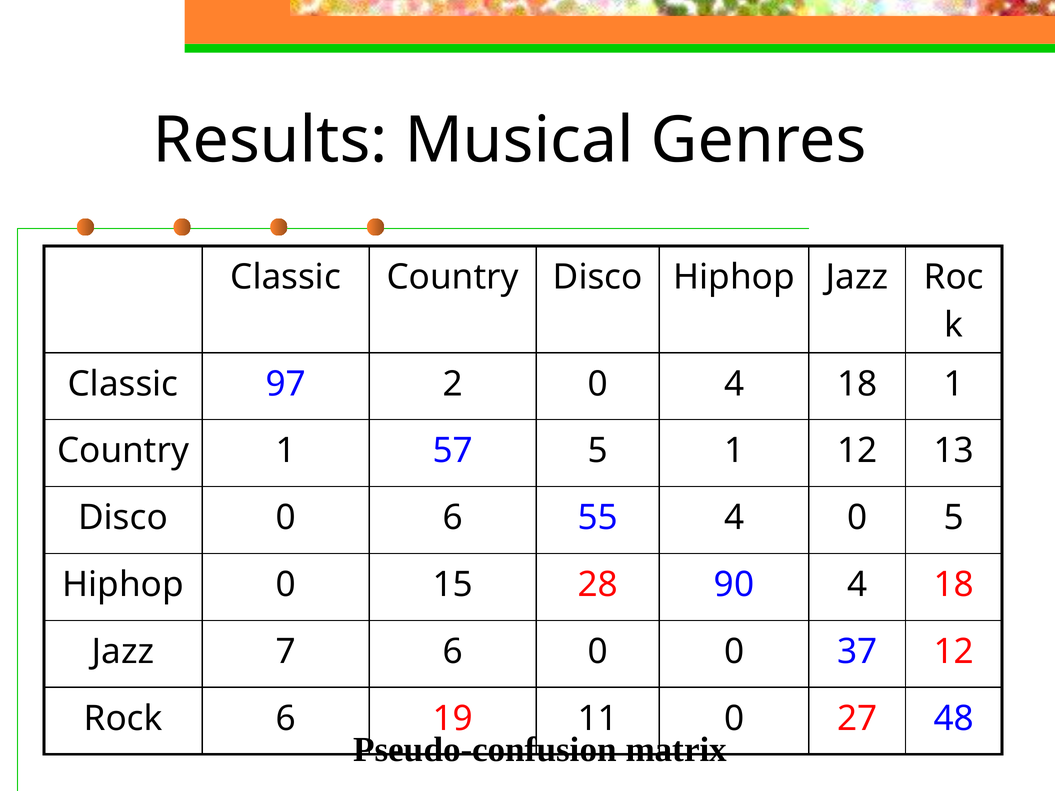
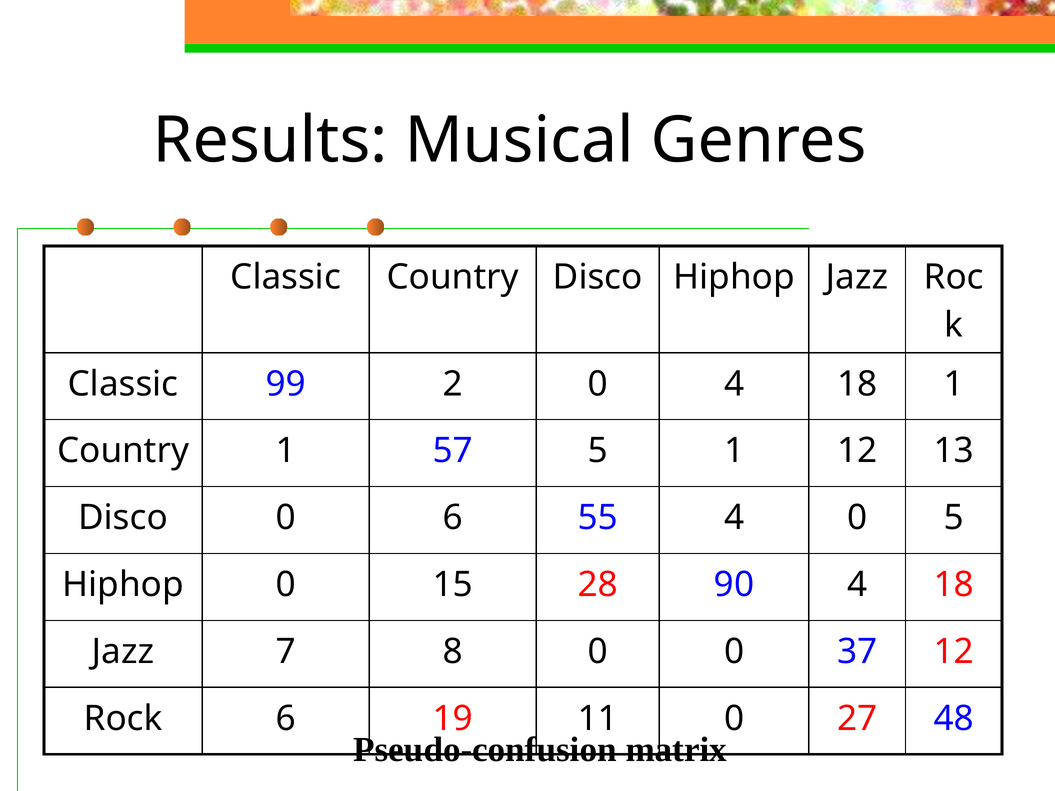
97: 97 -> 99
7 6: 6 -> 8
